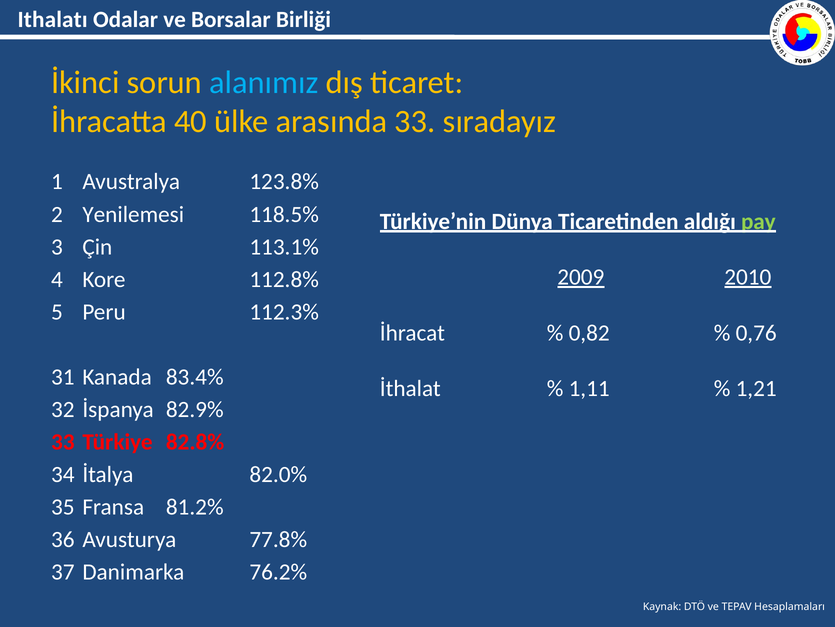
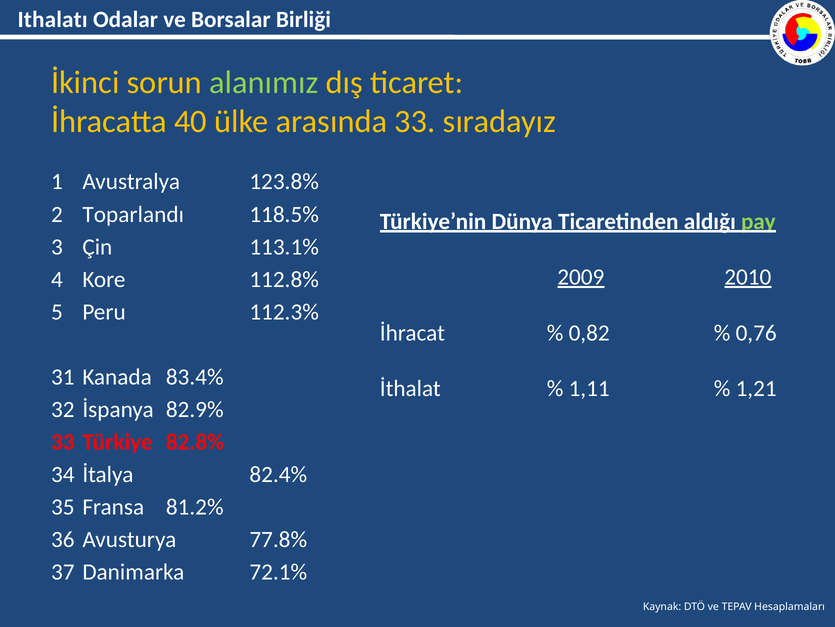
alanımız colour: light blue -> light green
Yenilemesi: Yenilemesi -> Toparlandı
82.0%: 82.0% -> 82.4%
76.2%: 76.2% -> 72.1%
